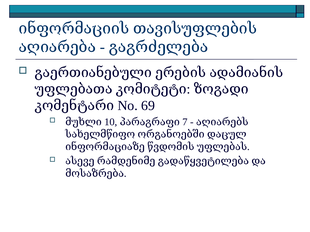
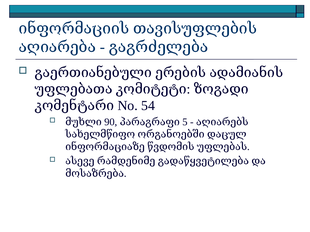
69: 69 -> 54
10: 10 -> 90
7: 7 -> 5
